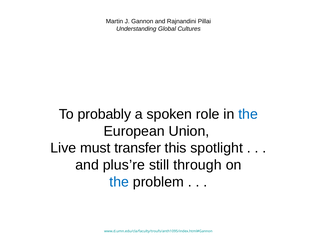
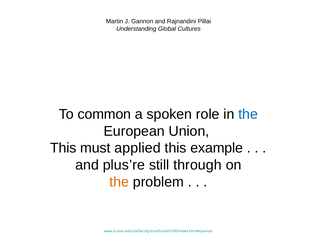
probably: probably -> common
Live at (63, 148): Live -> This
transfer: transfer -> applied
spotlight: spotlight -> example
the at (119, 182) colour: blue -> orange
